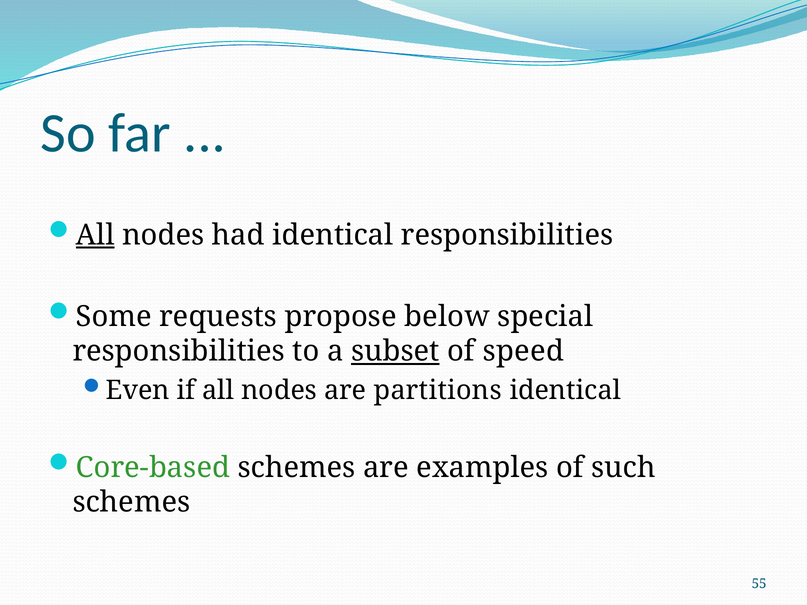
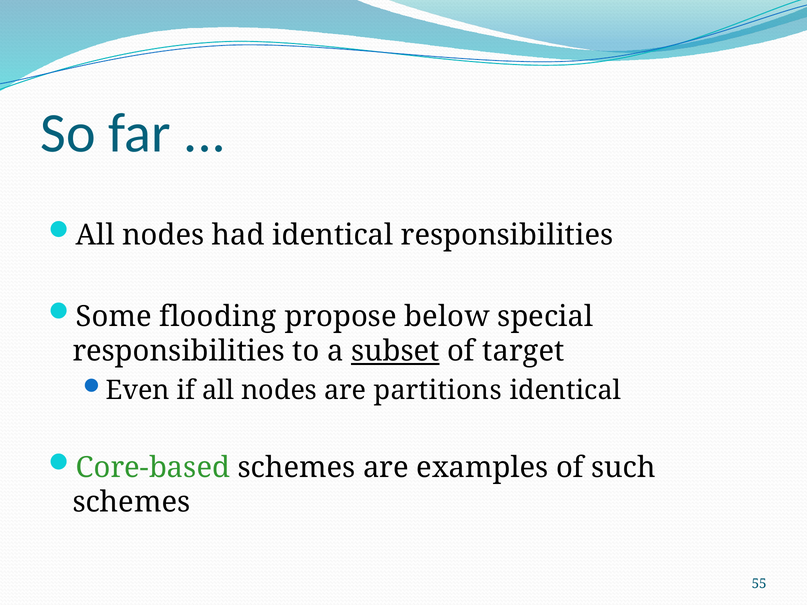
All at (95, 235) underline: present -> none
requests: requests -> flooding
speed: speed -> target
